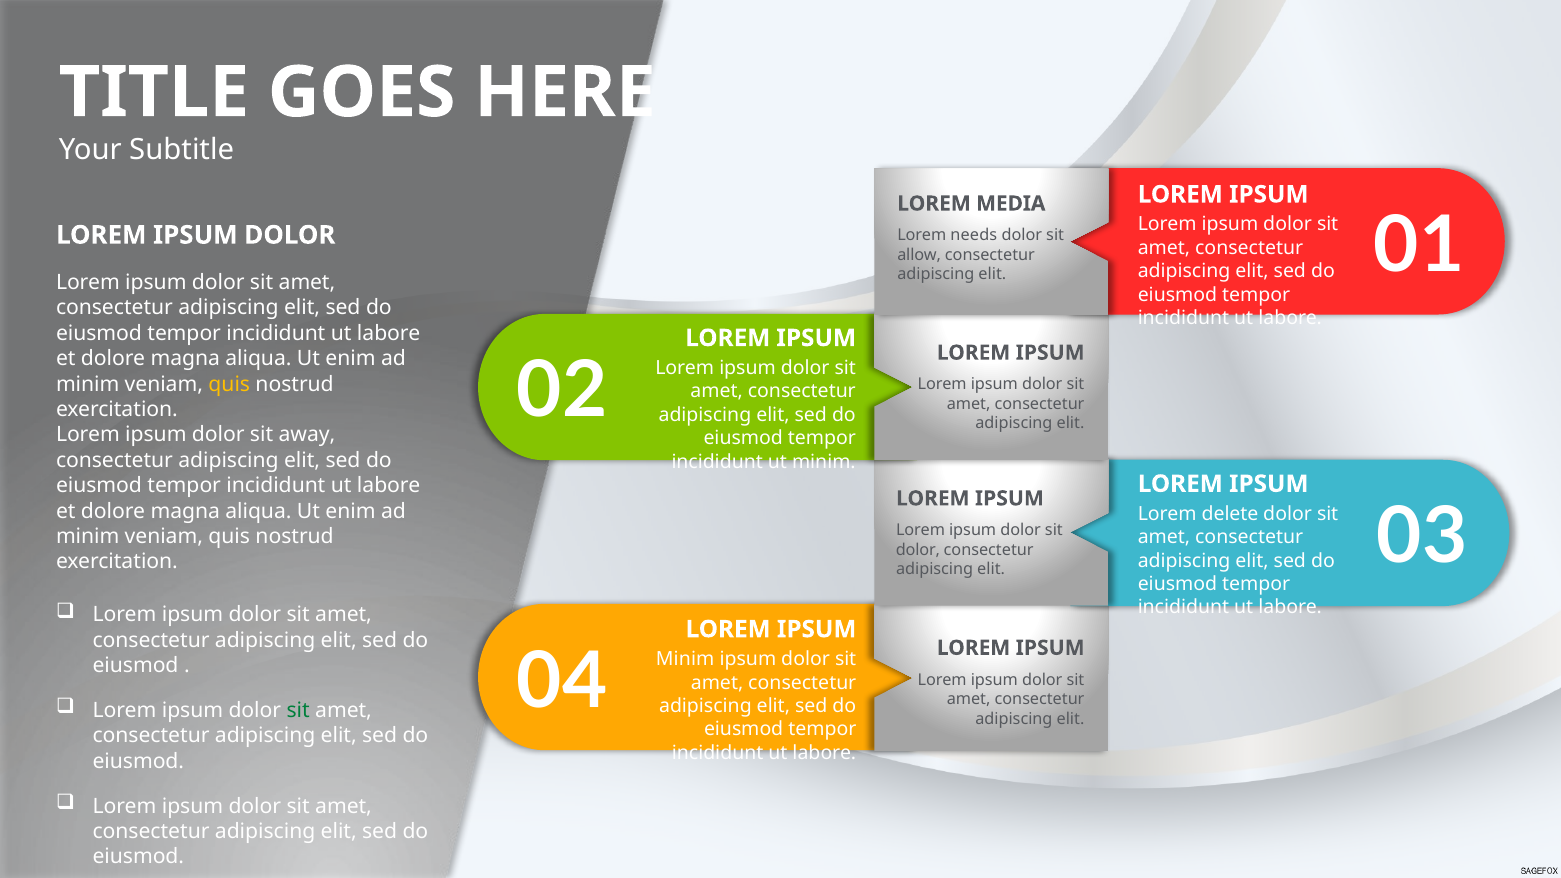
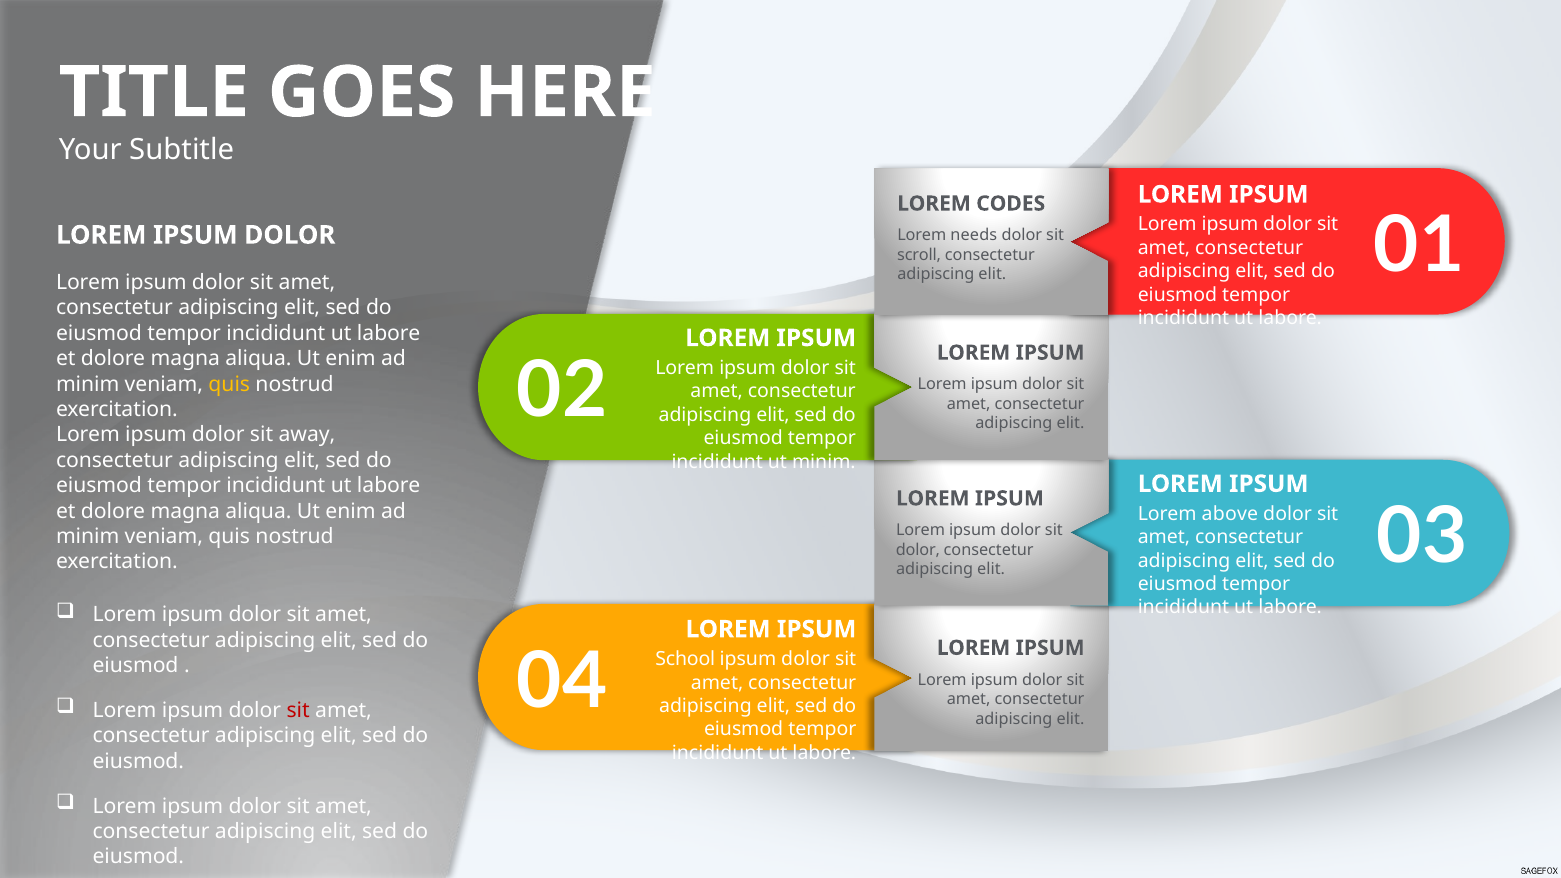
MEDIA: MEDIA -> CODES
allow: allow -> scroll
delete: delete -> above
Minim at (685, 659): Minim -> School
sit at (298, 710) colour: green -> red
